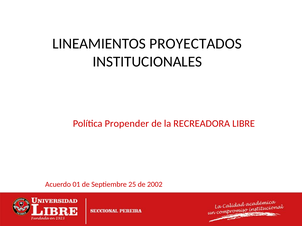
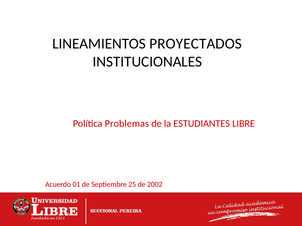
Propender: Propender -> Problemas
RECREADORA: RECREADORA -> ESTUDIANTES
